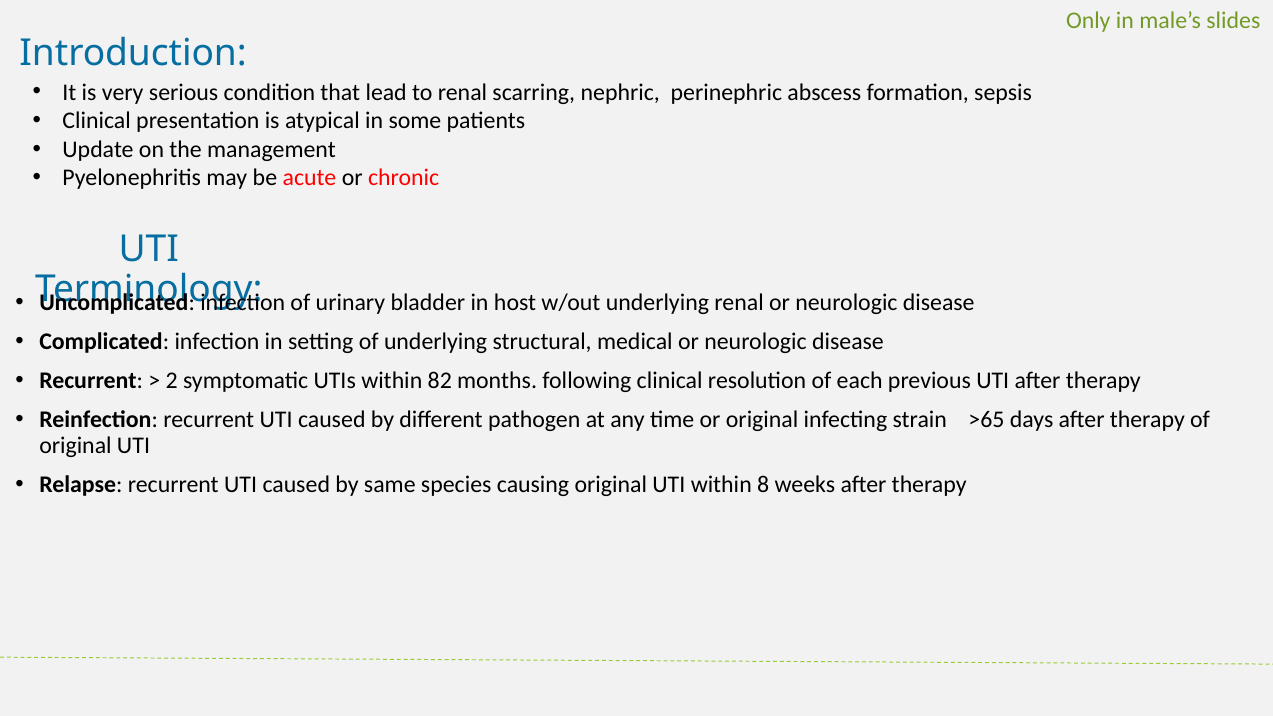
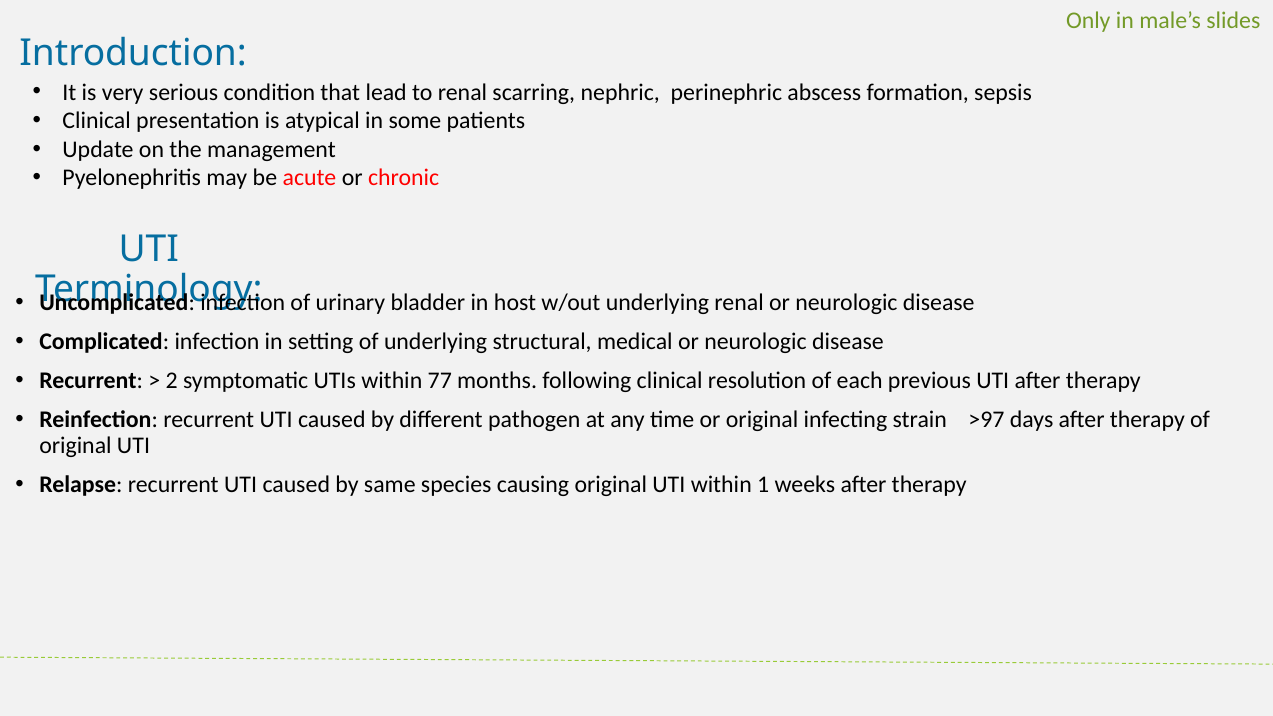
82: 82 -> 77
>65: >65 -> >97
8: 8 -> 1
